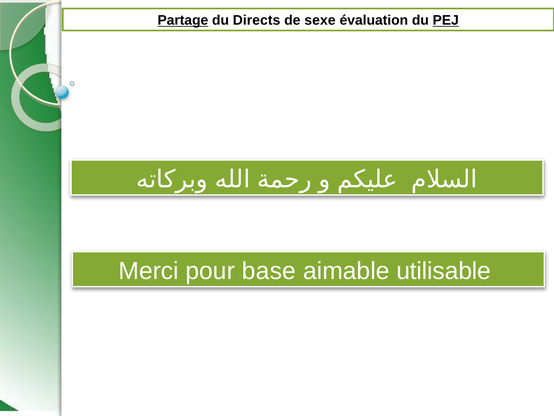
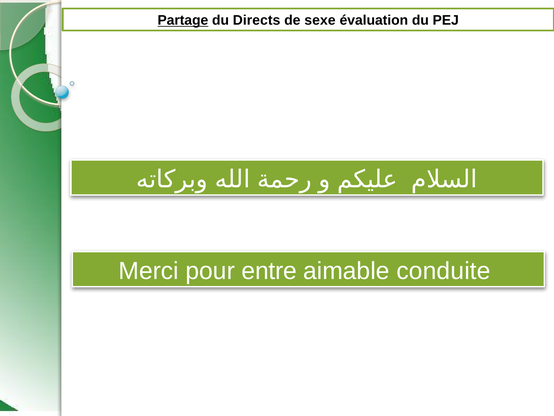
PEJ underline: present -> none
base: base -> entre
utilisable: utilisable -> conduite
